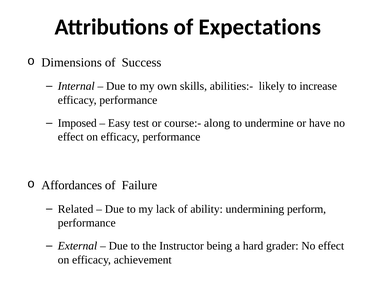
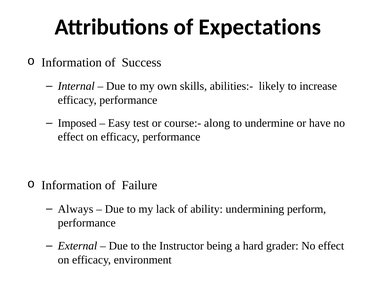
Dimensions at (72, 62): Dimensions -> Information
Affordances at (72, 185): Affordances -> Information
Related: Related -> Always
achievement: achievement -> environment
